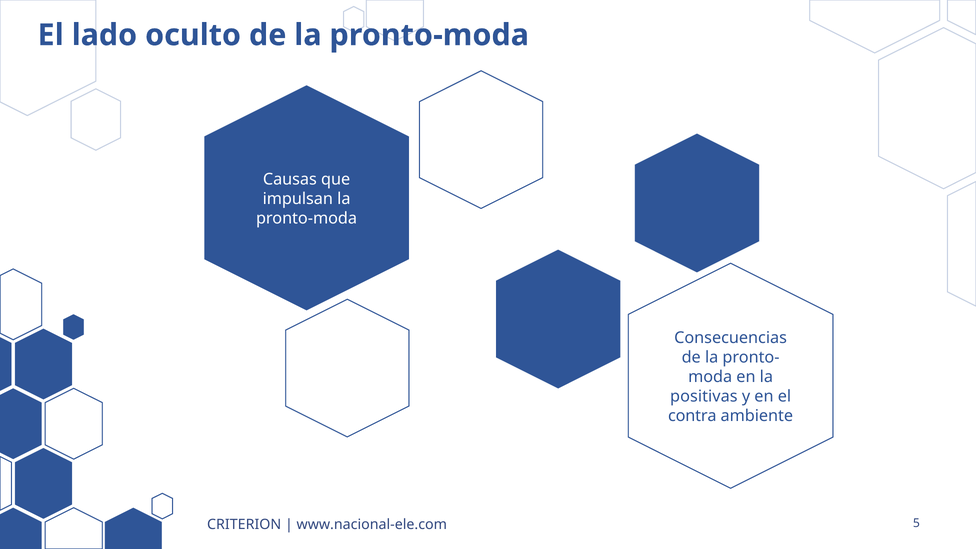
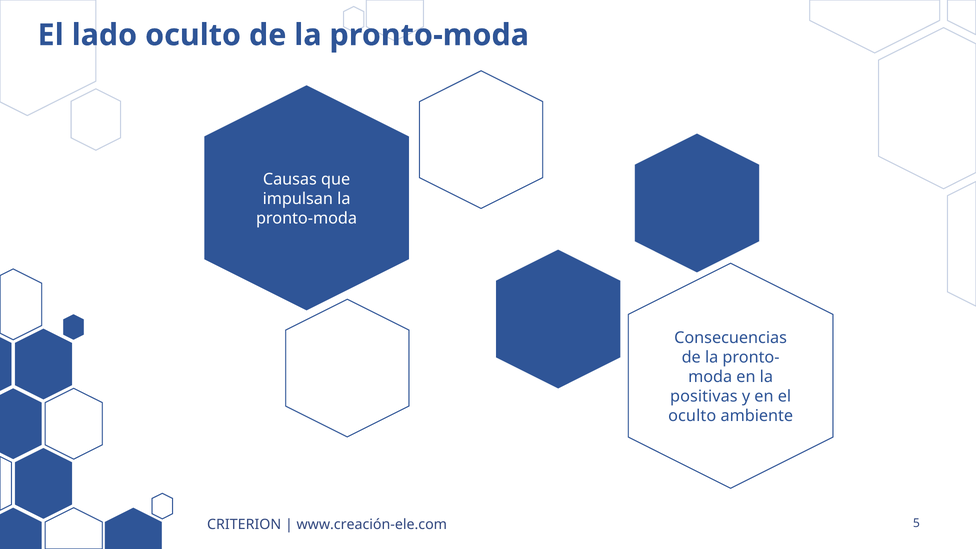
contra at (692, 416): contra -> oculto
www.nacional-ele.com: www.nacional-ele.com -> www.creación-ele.com
